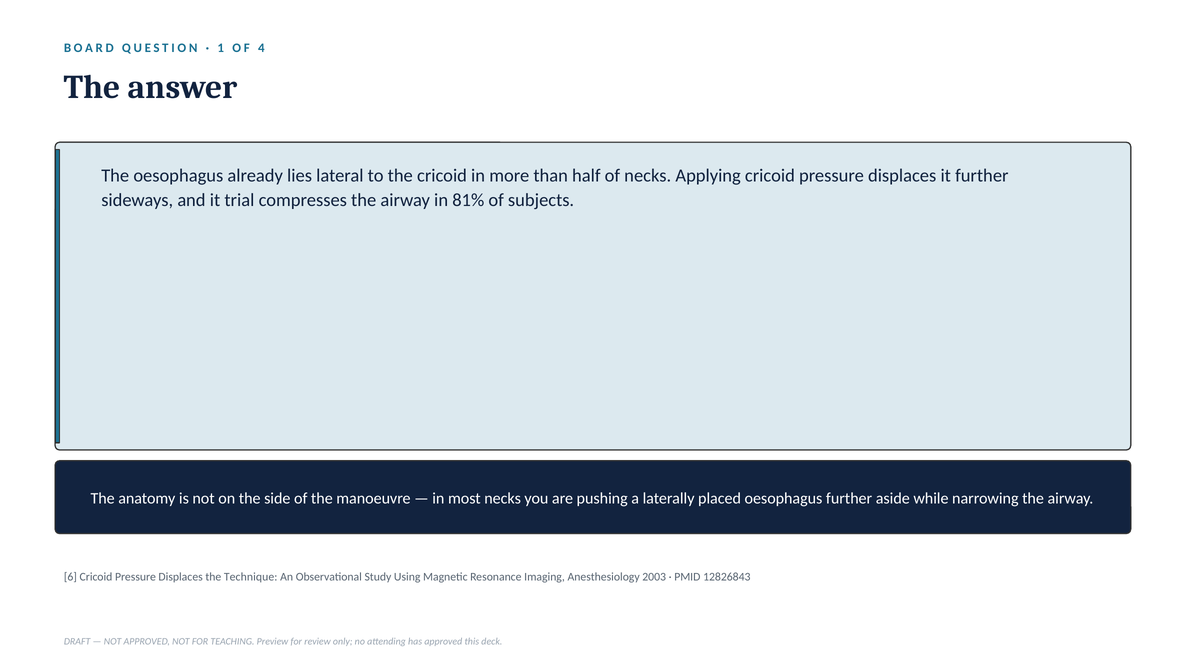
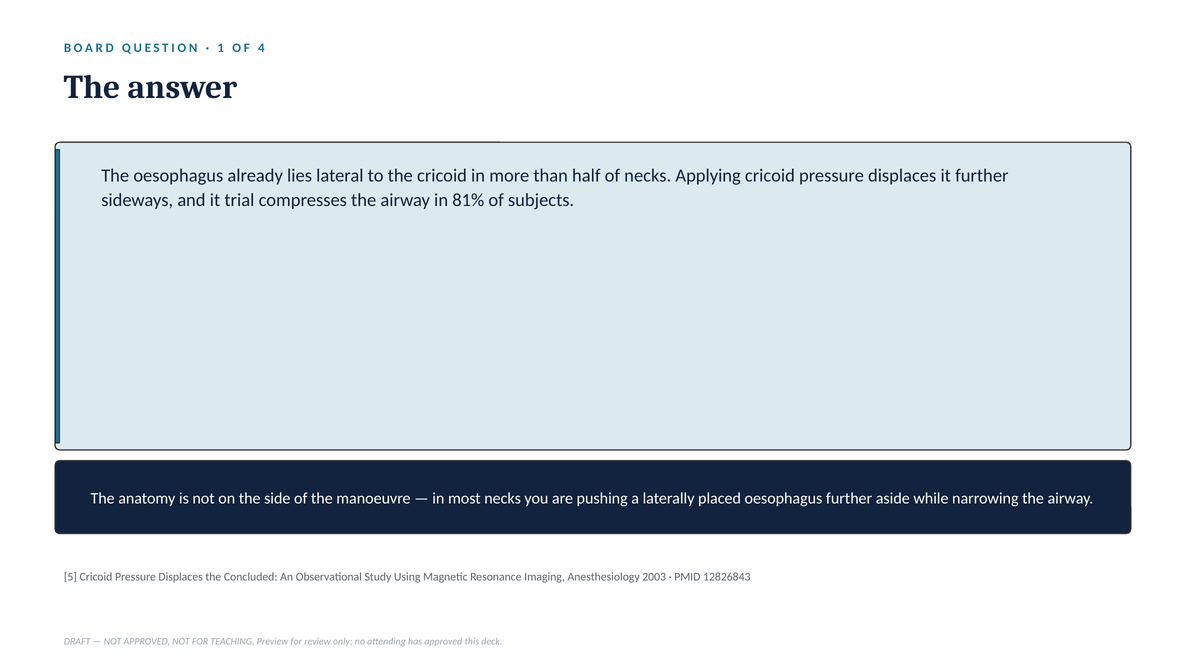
6: 6 -> 5
Technique: Technique -> Concluded
